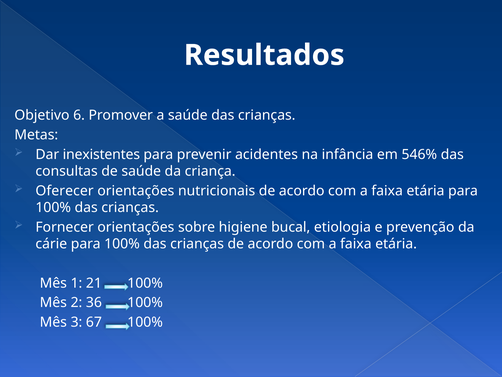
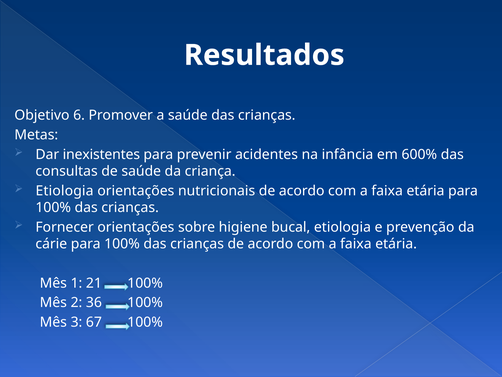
546%: 546% -> 600%
Oferecer at (65, 191): Oferecer -> Etiologia
